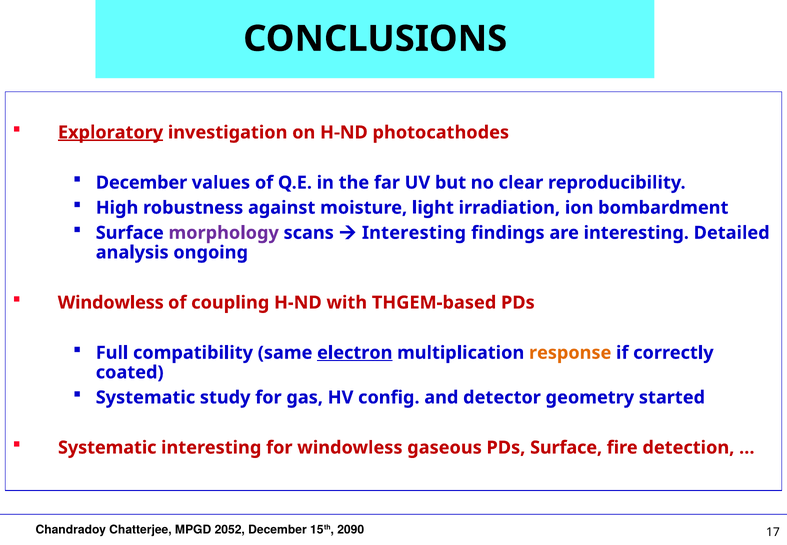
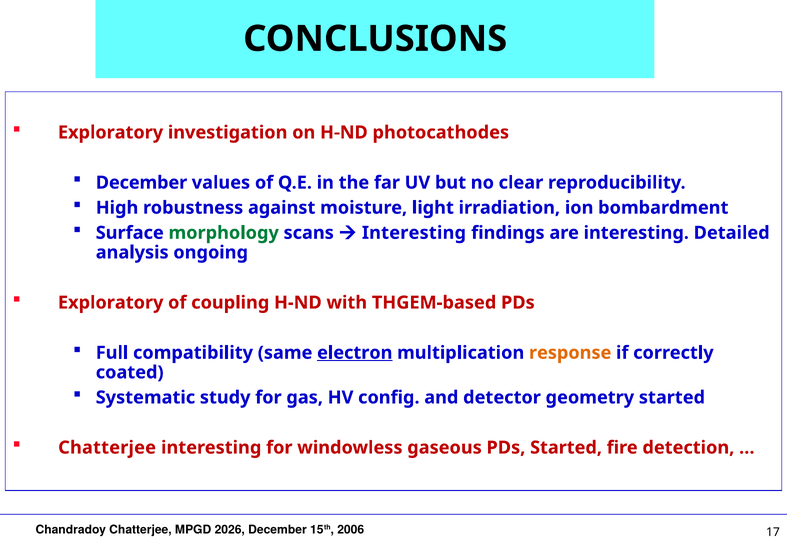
Exploratory at (111, 132) underline: present -> none
morphology colour: purple -> green
Windowless at (111, 303): Windowless -> Exploratory
Systematic at (107, 448): Systematic -> Chatterjee
PDs Surface: Surface -> Started
2052: 2052 -> 2026
2090: 2090 -> 2006
